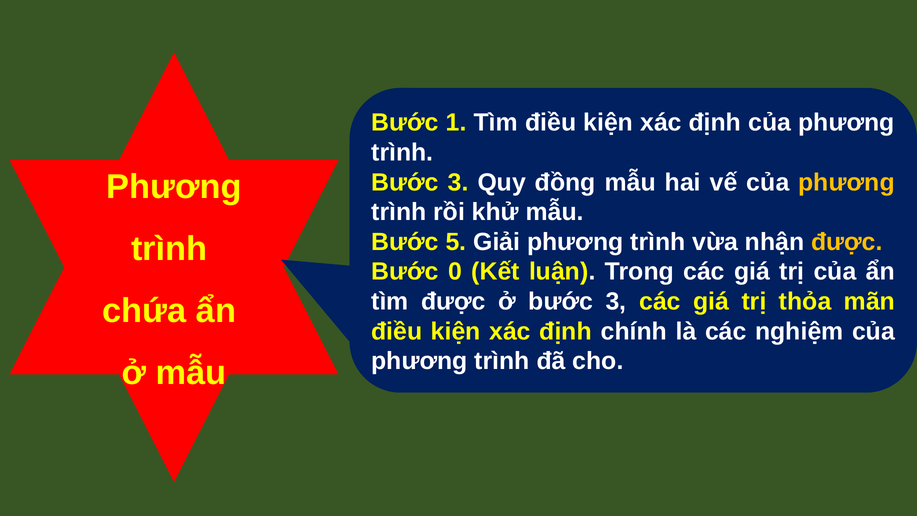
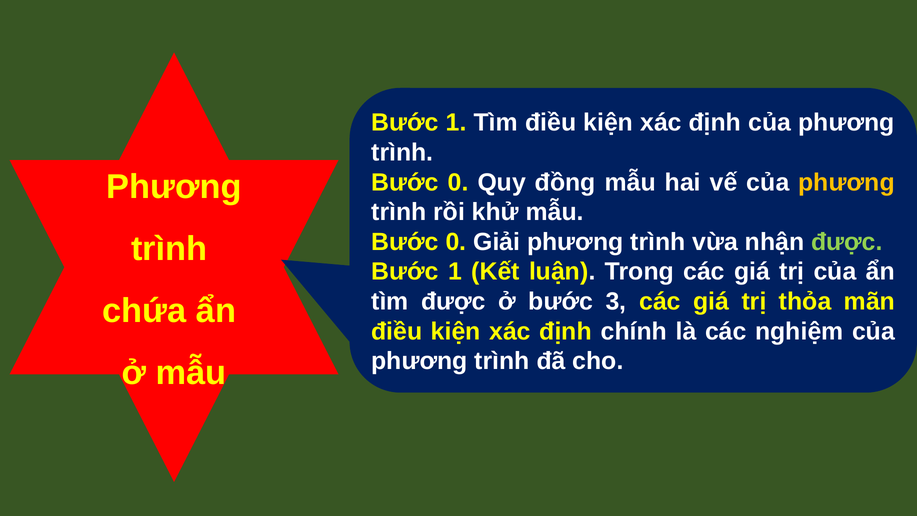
3 at (458, 182): 3 -> 0
5 at (456, 242): 5 -> 0
được at (847, 242) colour: yellow -> light green
0 at (455, 272): 0 -> 1
